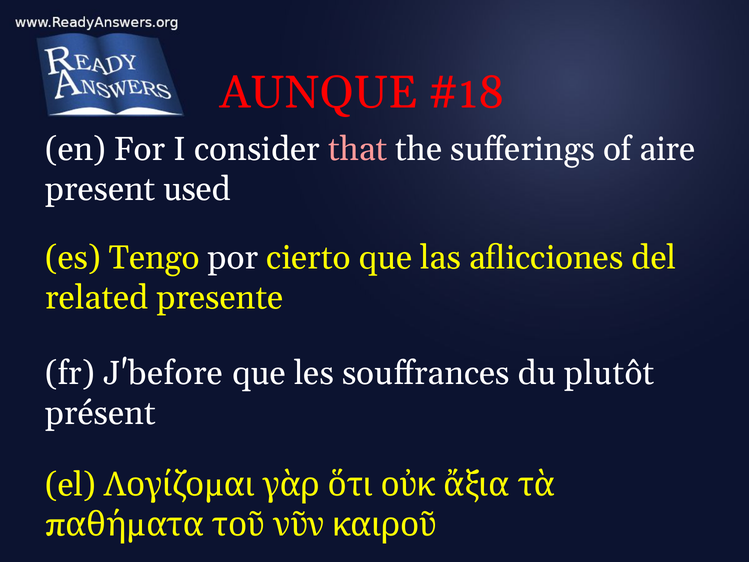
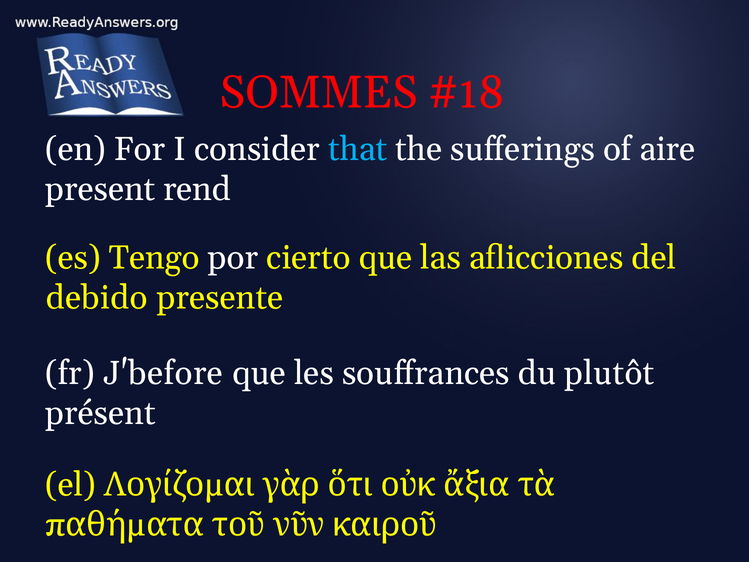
AUNQUE: AUNQUE -> SOMMES
that colour: pink -> light blue
used: used -> rend
related: related -> debido
